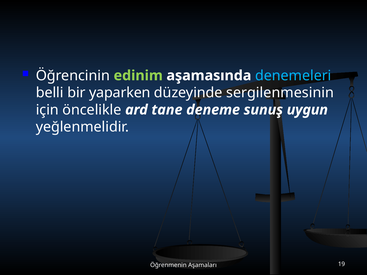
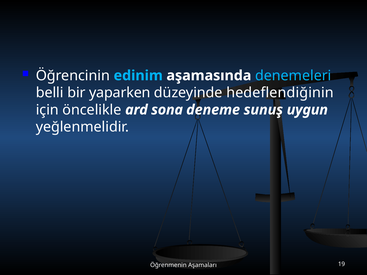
edinim colour: light green -> light blue
sergilenmesinin: sergilenmesinin -> hedeflendiğinin
tane: tane -> sona
